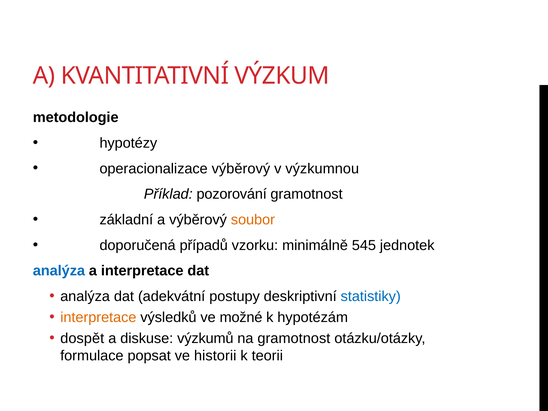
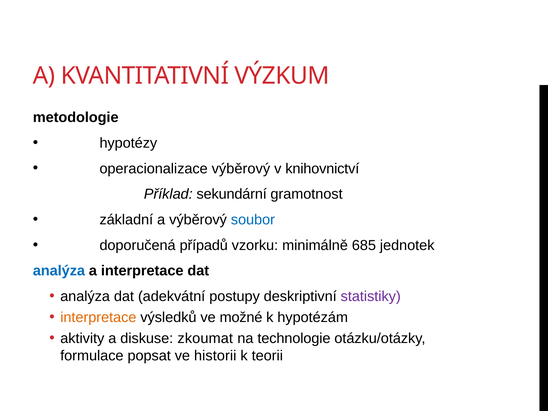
výzkumnou: výzkumnou -> knihovnictví
pozorování: pozorování -> sekundární
soubor colour: orange -> blue
545: 545 -> 685
statistiky colour: blue -> purple
dospět: dospět -> aktivity
výzkumů: výzkumů -> zkoumat
na gramotnost: gramotnost -> technologie
